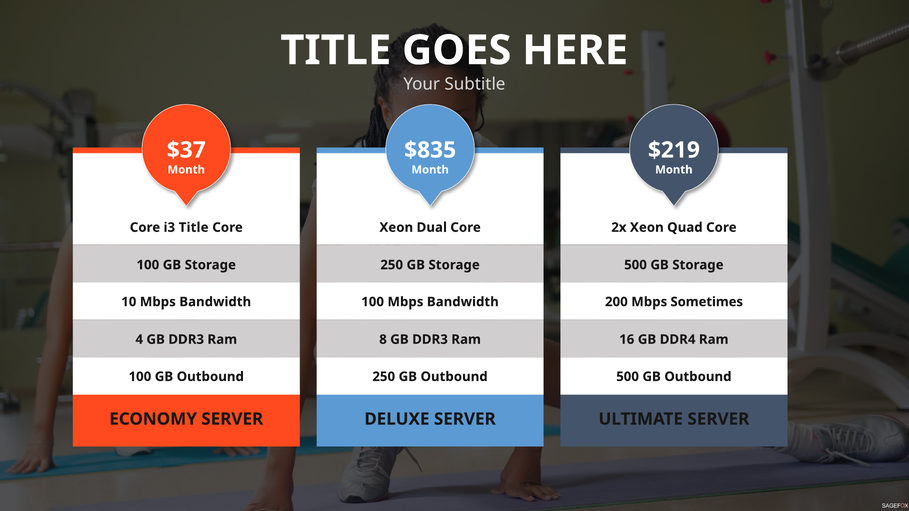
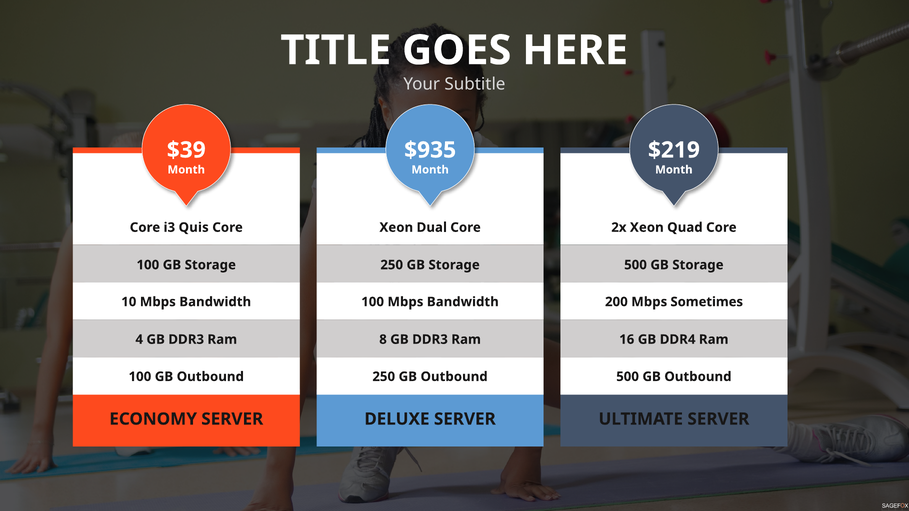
$37: $37 -> $39
$835: $835 -> $935
i3 Title: Title -> Quis
